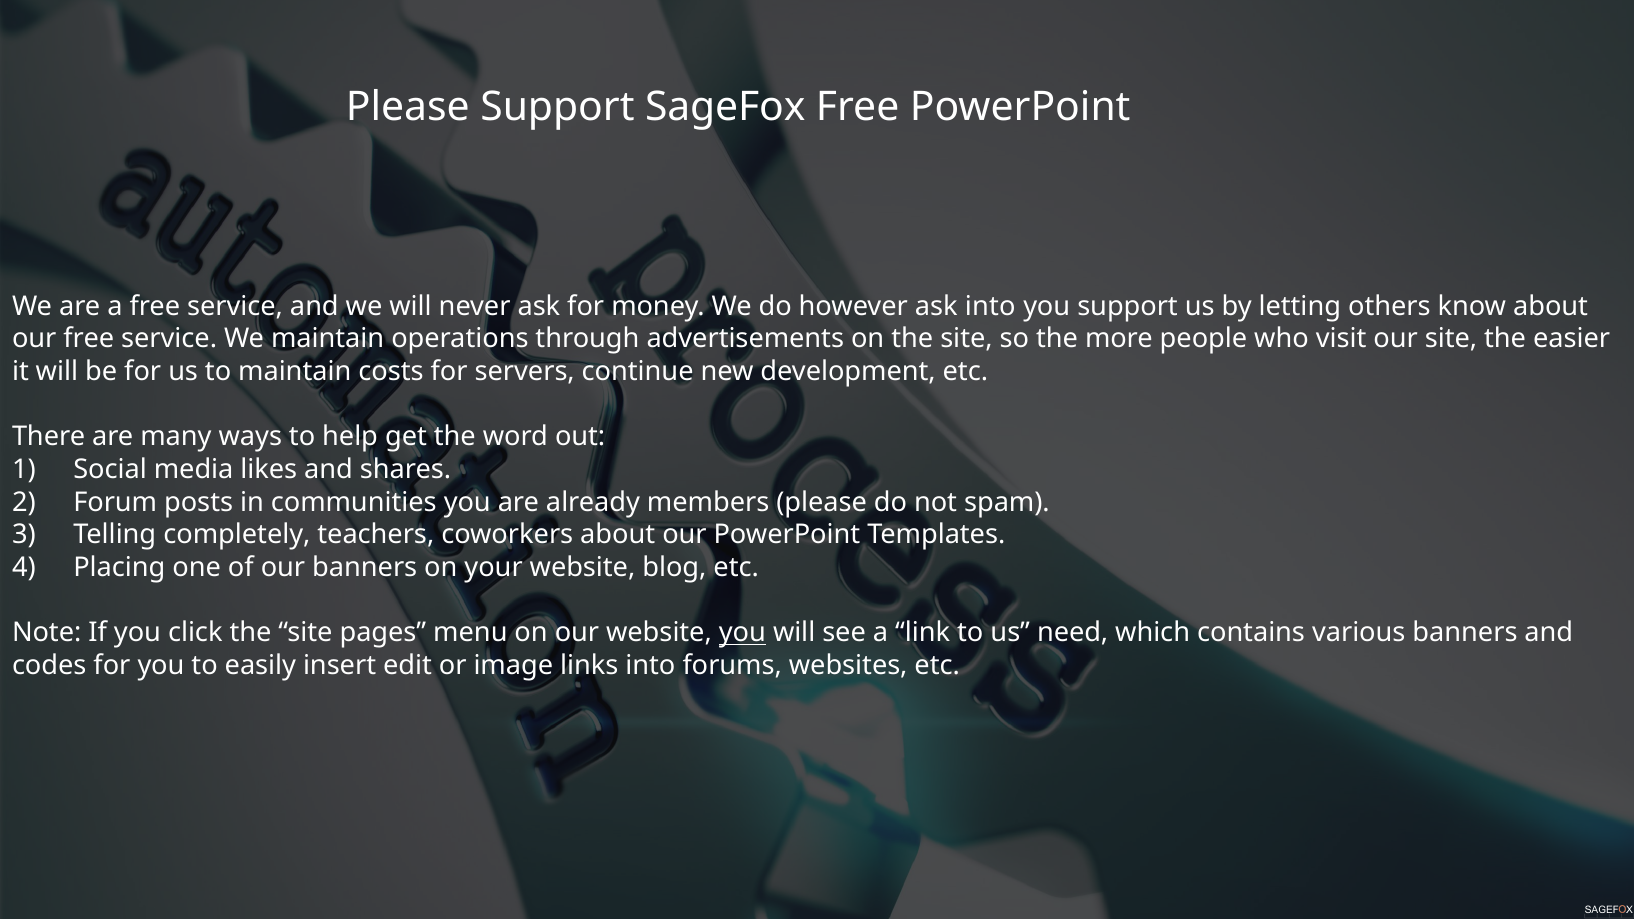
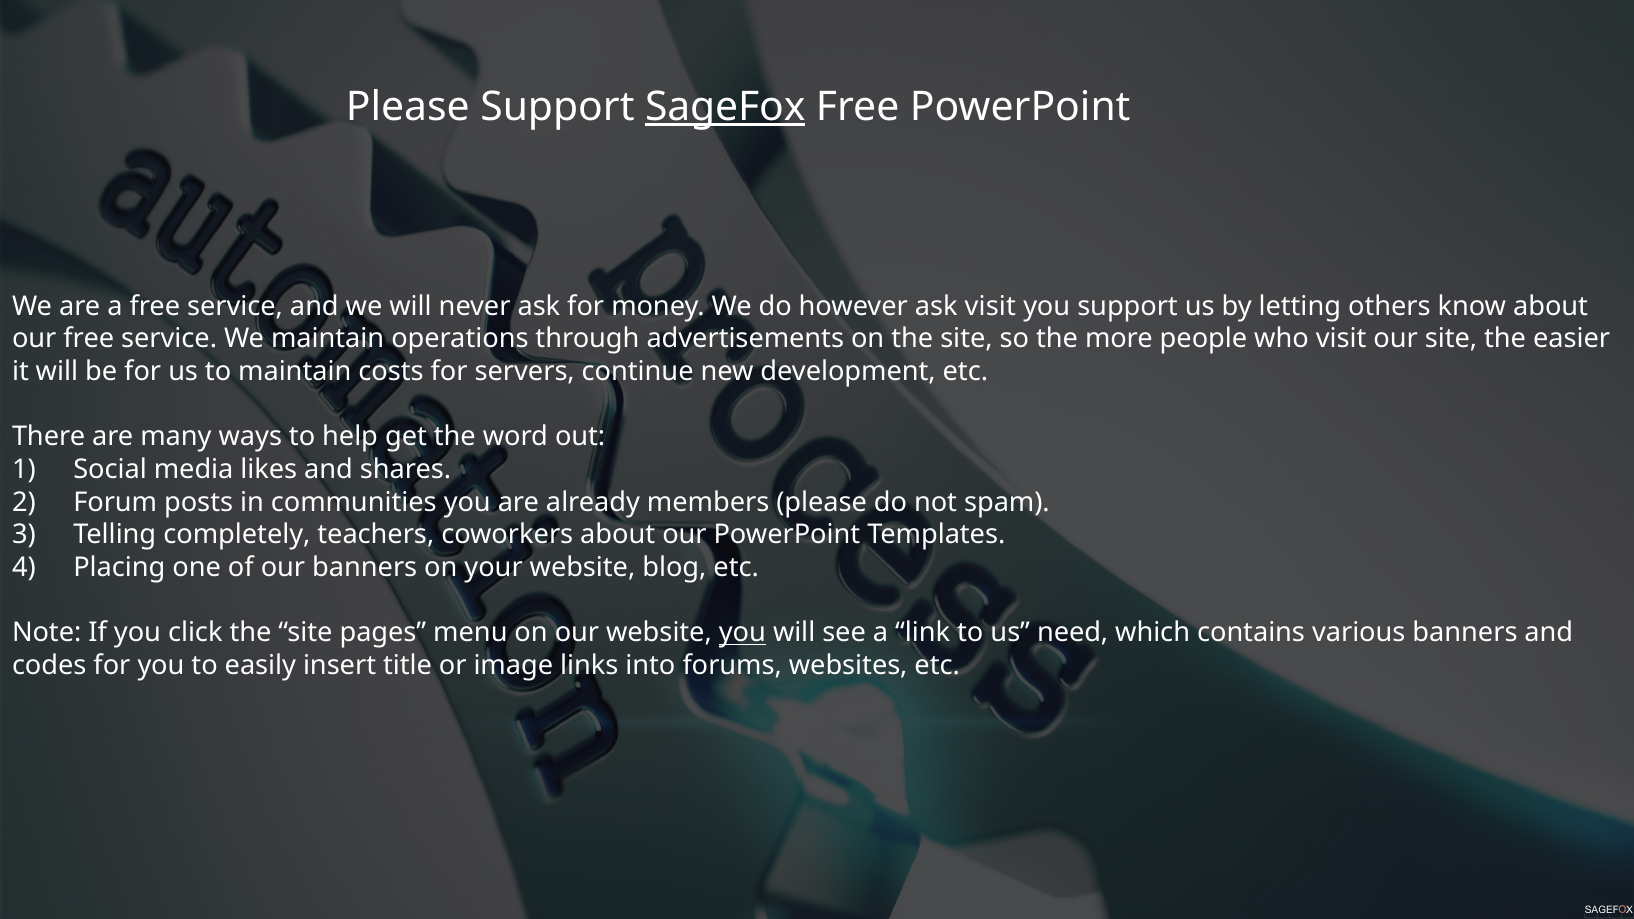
SageFox underline: none -> present
ask into: into -> visit
edit: edit -> title
